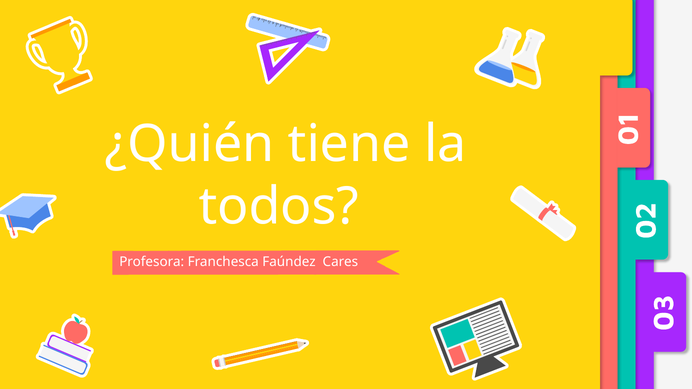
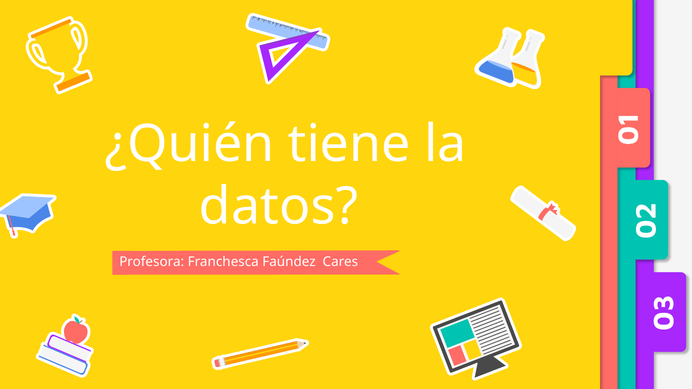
todos: todos -> datos
